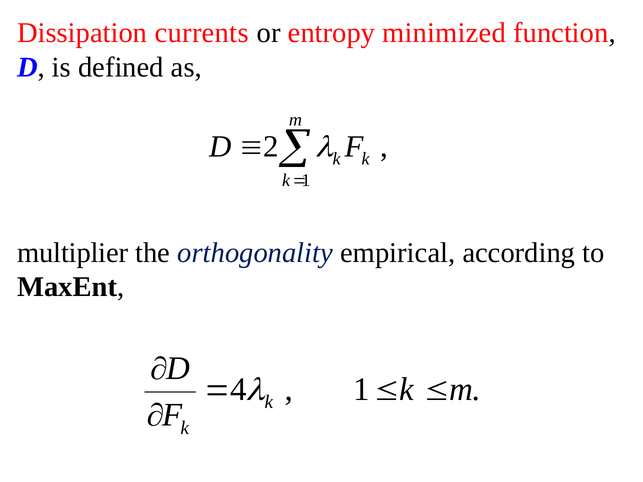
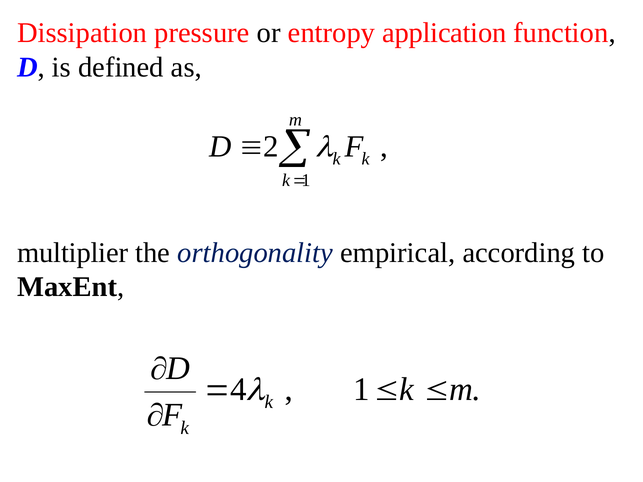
currents: currents -> pressure
minimized: minimized -> application
